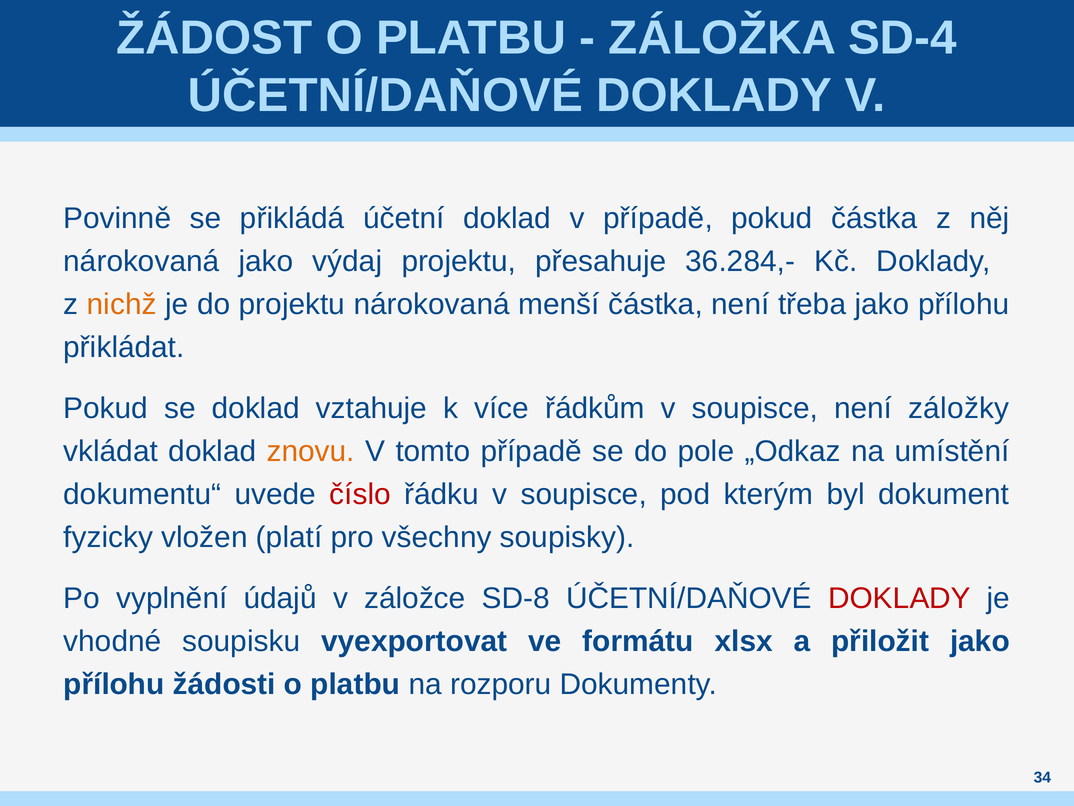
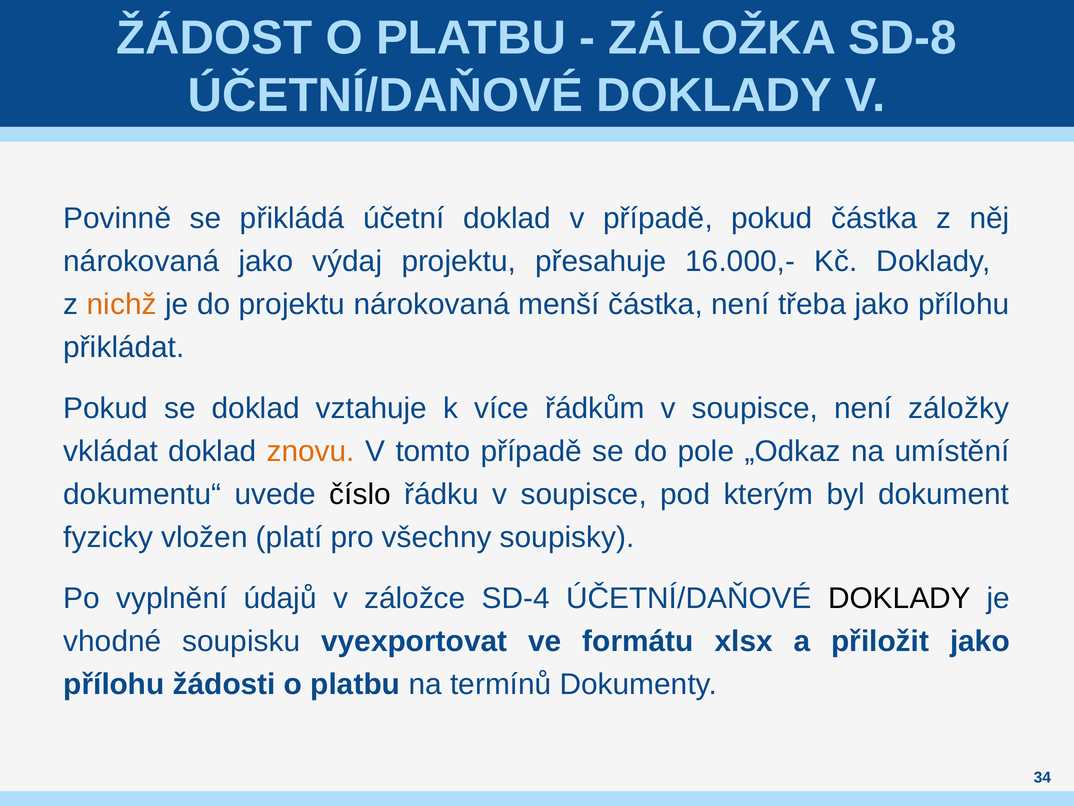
SD-4: SD-4 -> SD-8
36.284,-: 36.284,- -> 16.000,-
číslo colour: red -> black
SD-8: SD-8 -> SD-4
DOKLADY at (900, 598) colour: red -> black
rozporu: rozporu -> termínů
